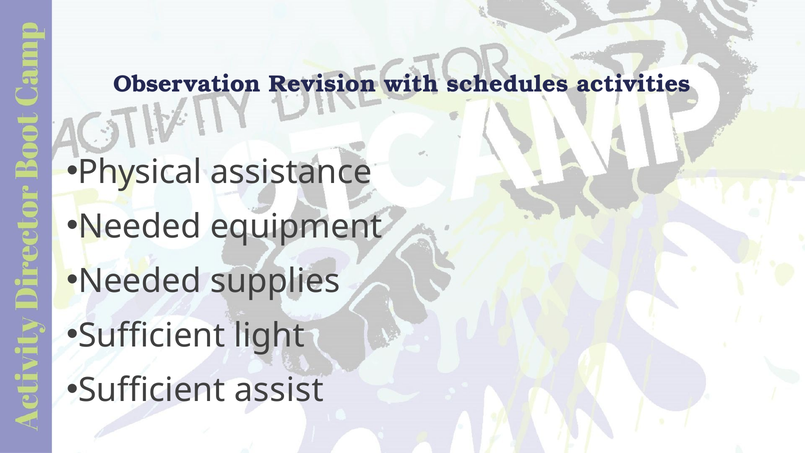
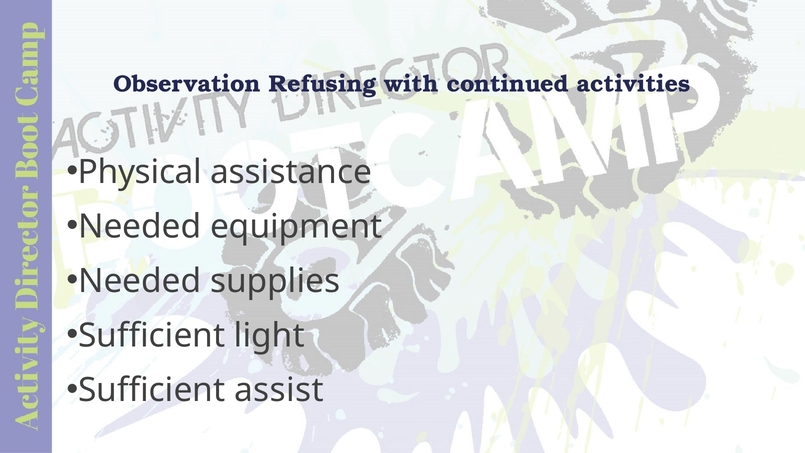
Revision: Revision -> Refusing
schedules: schedules -> continued
